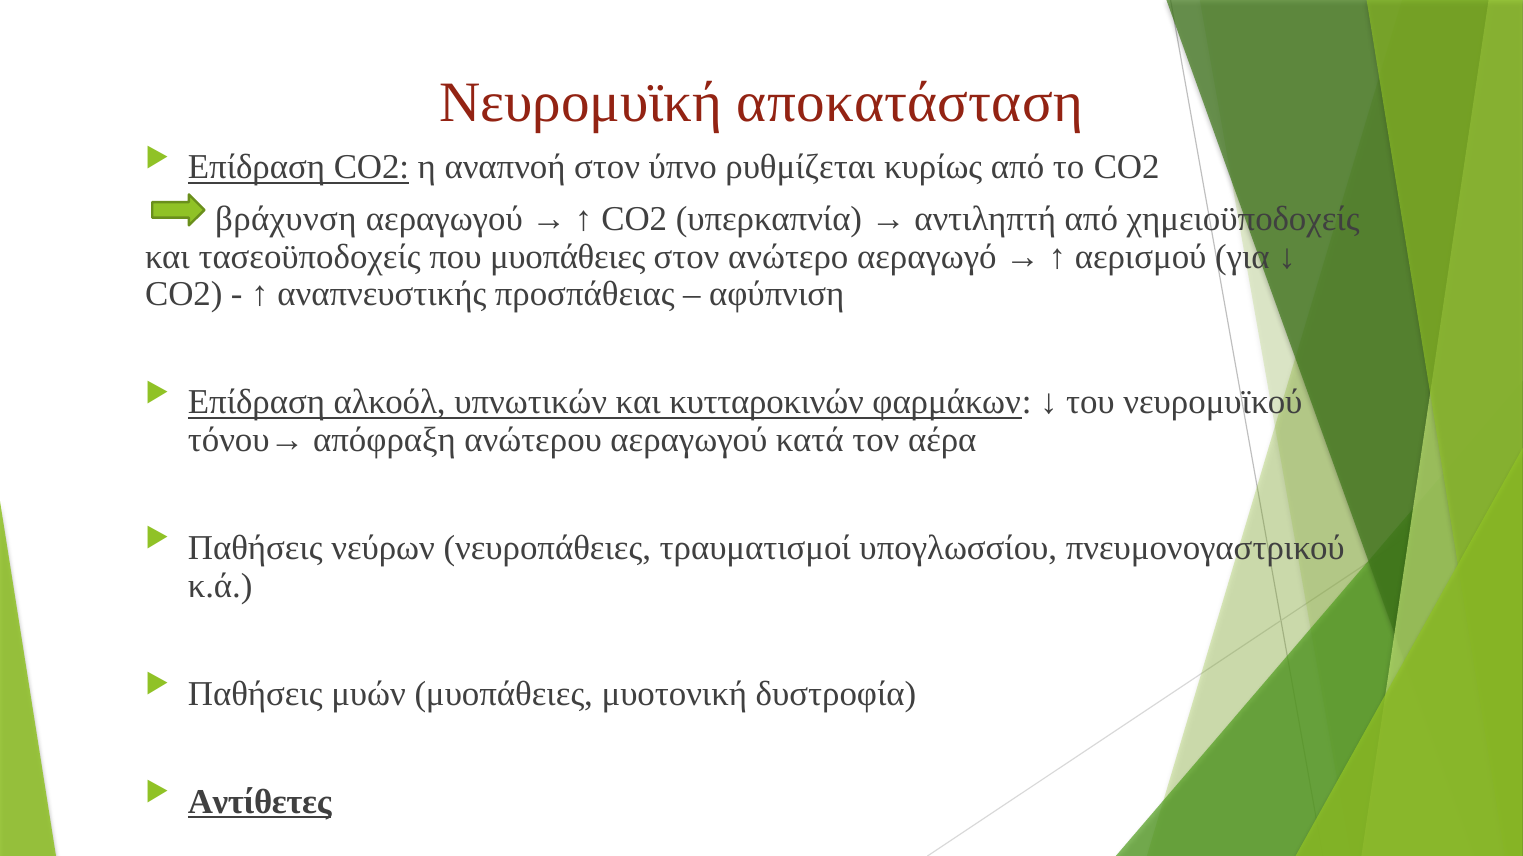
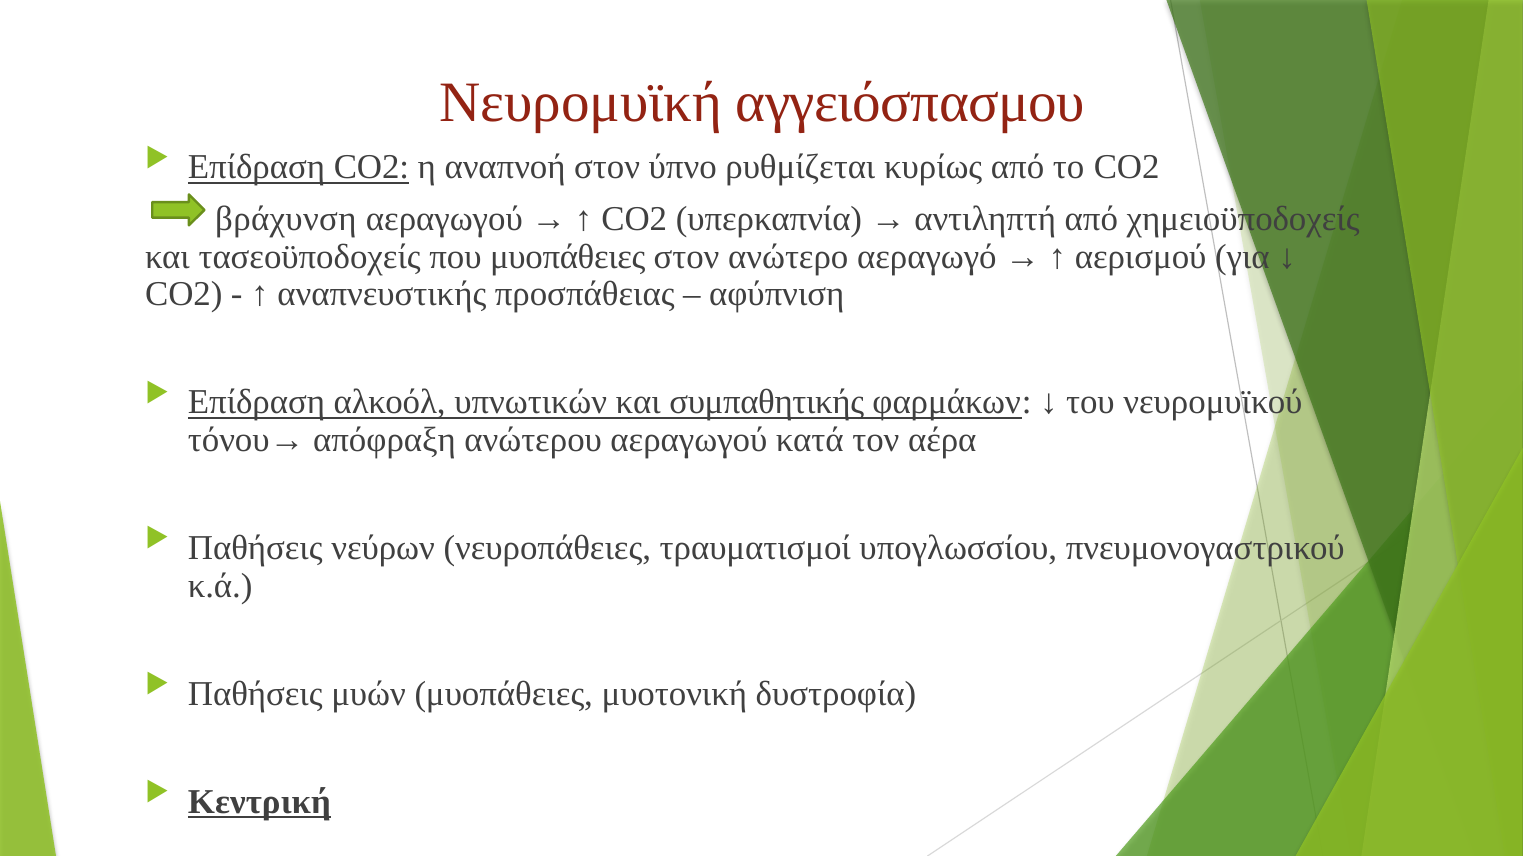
αποκατάσταση: αποκατάσταση -> αγγειόσπασμου
κυτταροκινών: κυτταροκινών -> συμπαθητικής
Αντίθετες: Αντίθετες -> Κεντρική
